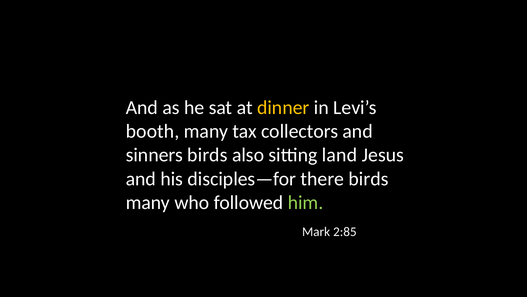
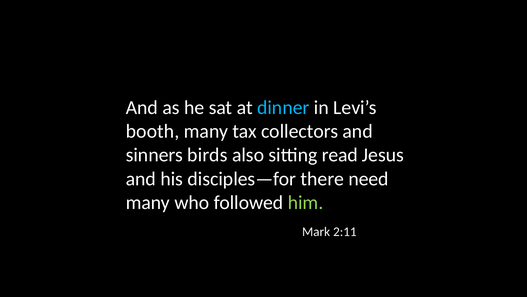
dinner colour: yellow -> light blue
land: land -> read
there birds: birds -> need
2:85: 2:85 -> 2:11
